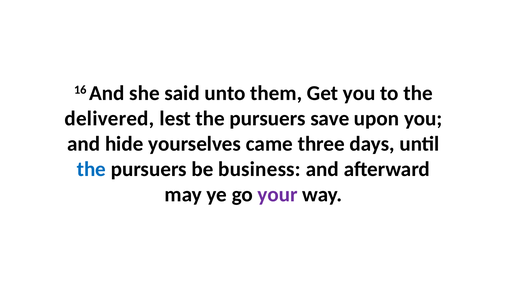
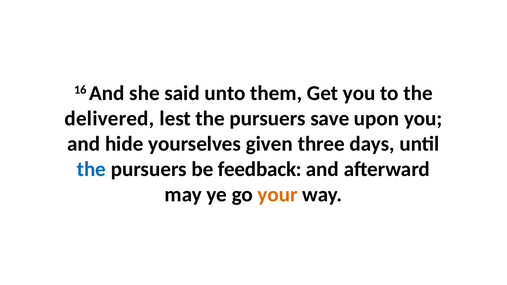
came: came -> given
business: business -> feedback
your colour: purple -> orange
